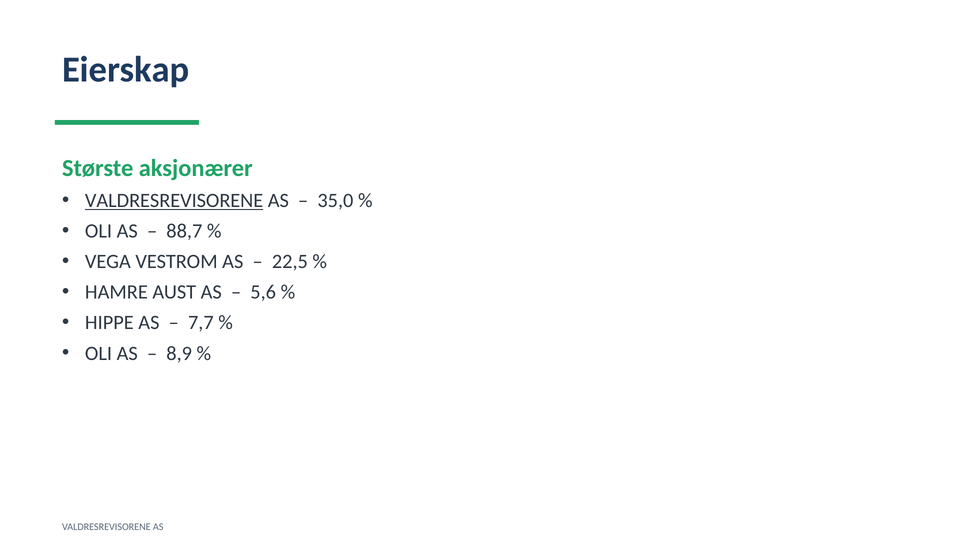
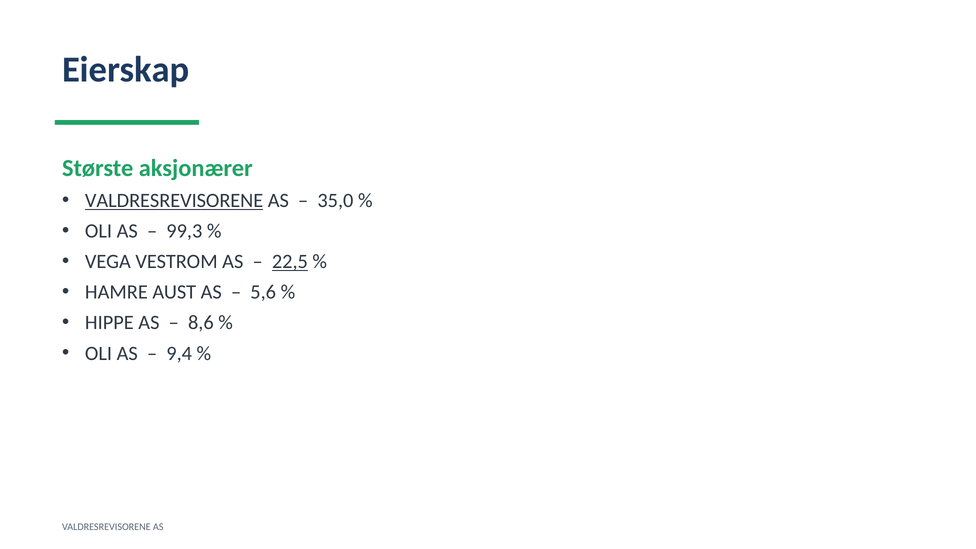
88,7: 88,7 -> 99,3
22,5 underline: none -> present
7,7: 7,7 -> 8,6
8,9: 8,9 -> 9,4
